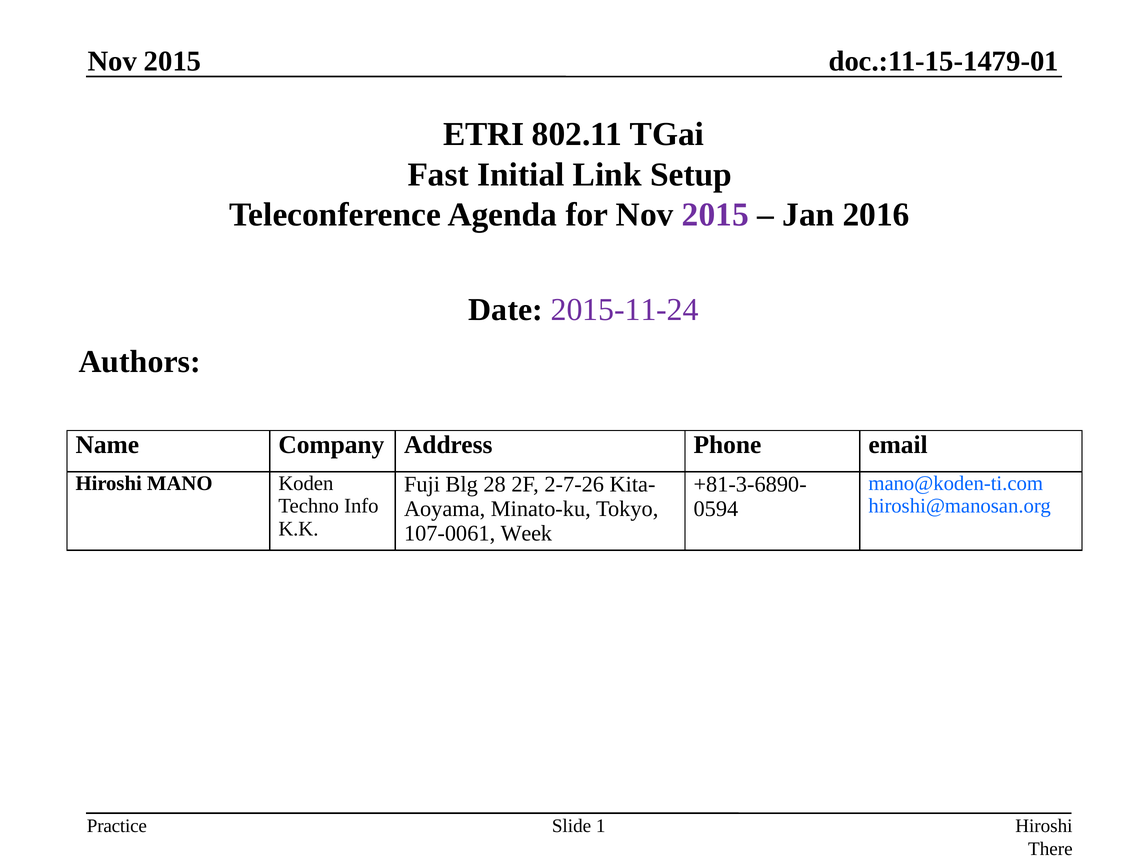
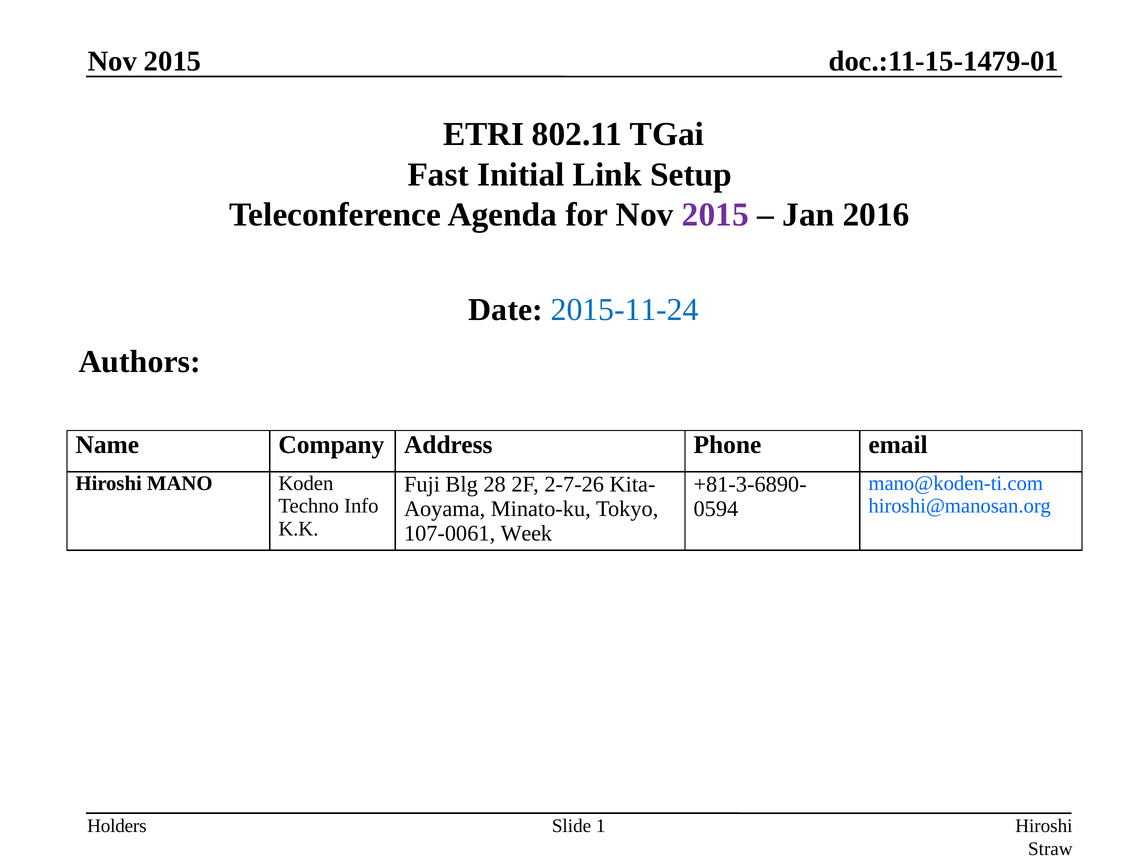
2015-11-24 colour: purple -> blue
Practice: Practice -> Holders
There: There -> Straw
